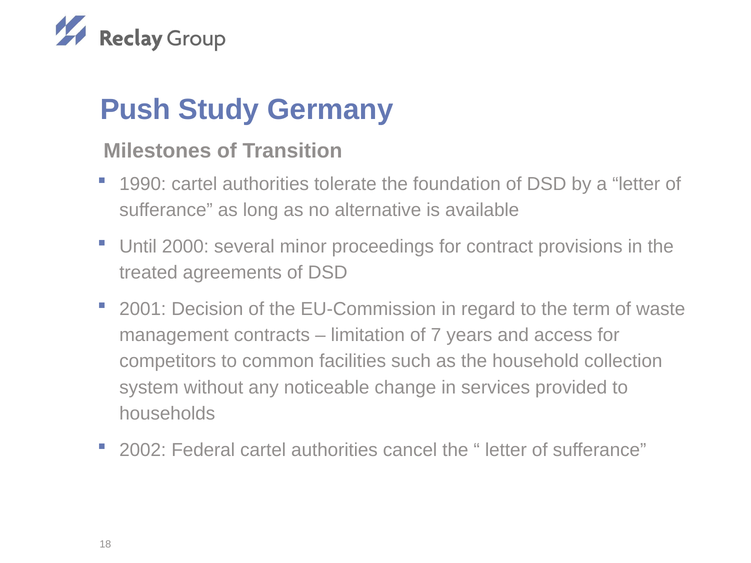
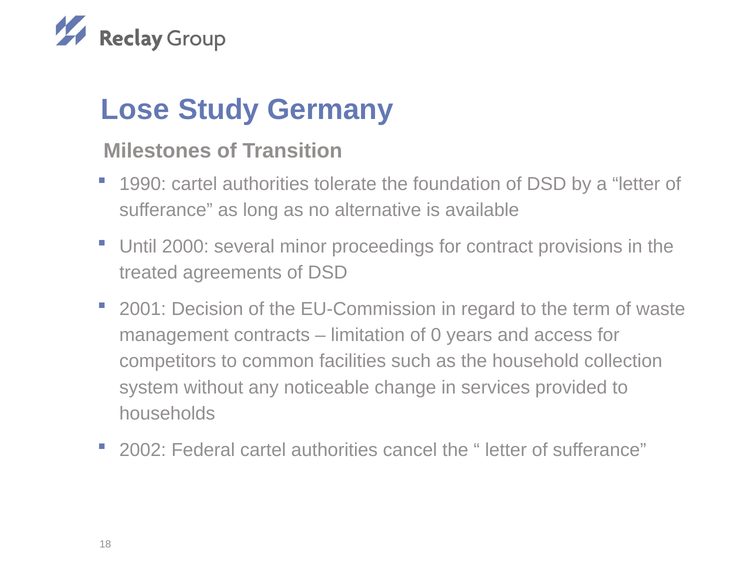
Push: Push -> Lose
7: 7 -> 0
